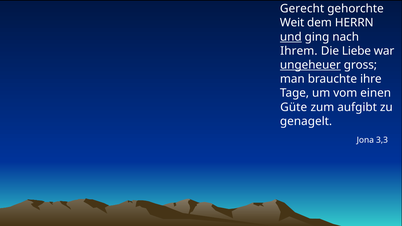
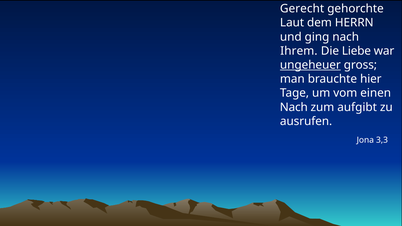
Weit: Weit -> Laut
und underline: present -> none
ihre: ihre -> hier
Güte at (294, 107): Güte -> Nach
genagelt: genagelt -> ausrufen
